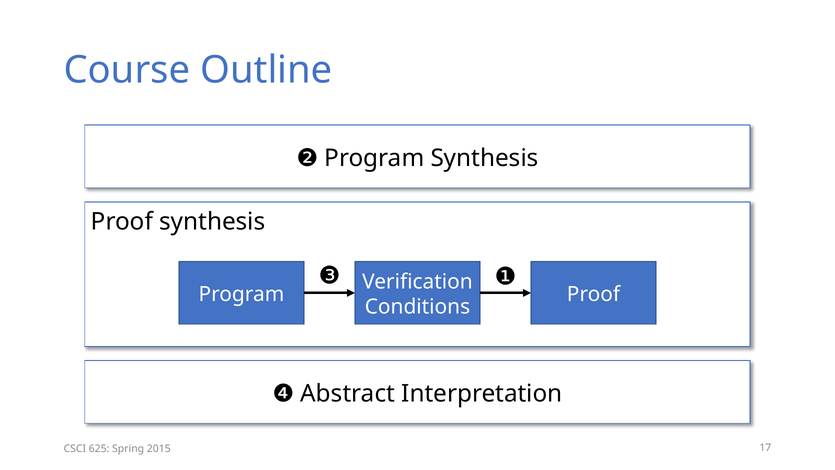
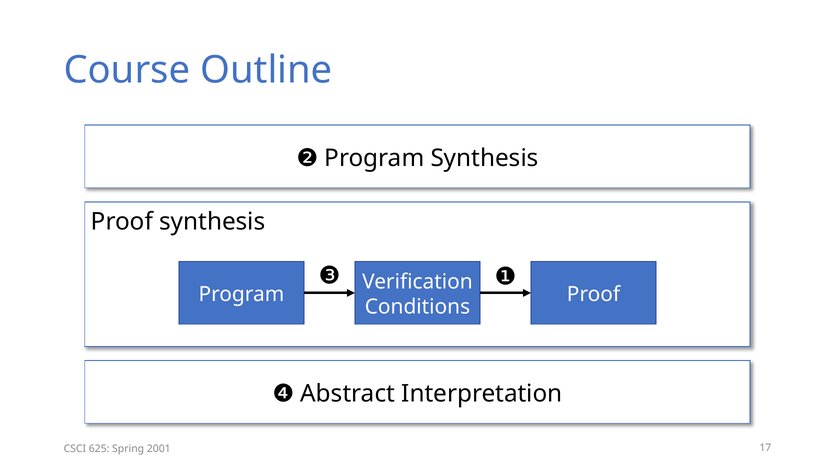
2015: 2015 -> 2001
